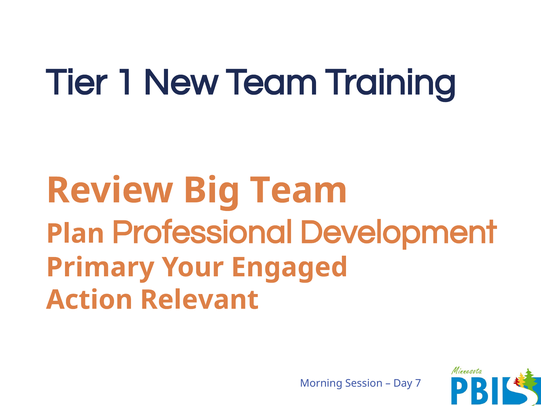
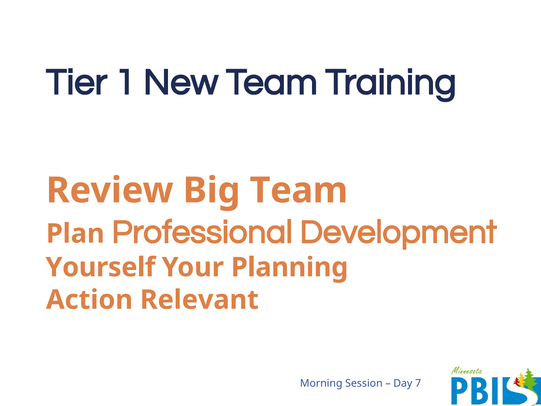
Primary: Primary -> Yourself
Engaged: Engaged -> Planning
